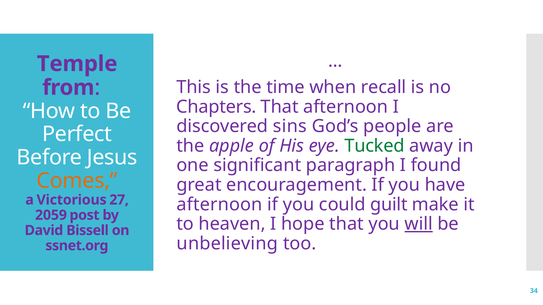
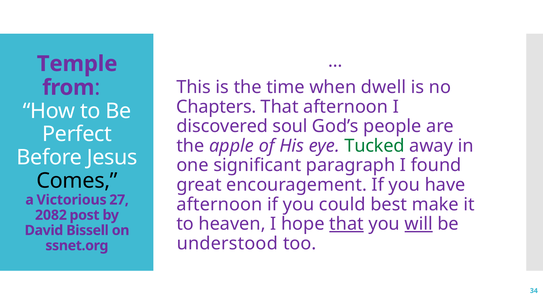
recall: recall -> dwell
sins: sins -> soul
Comes colour: orange -> black
guilt: guilt -> best
2059: 2059 -> 2082
that at (347, 224) underline: none -> present
unbelieving: unbelieving -> understood
